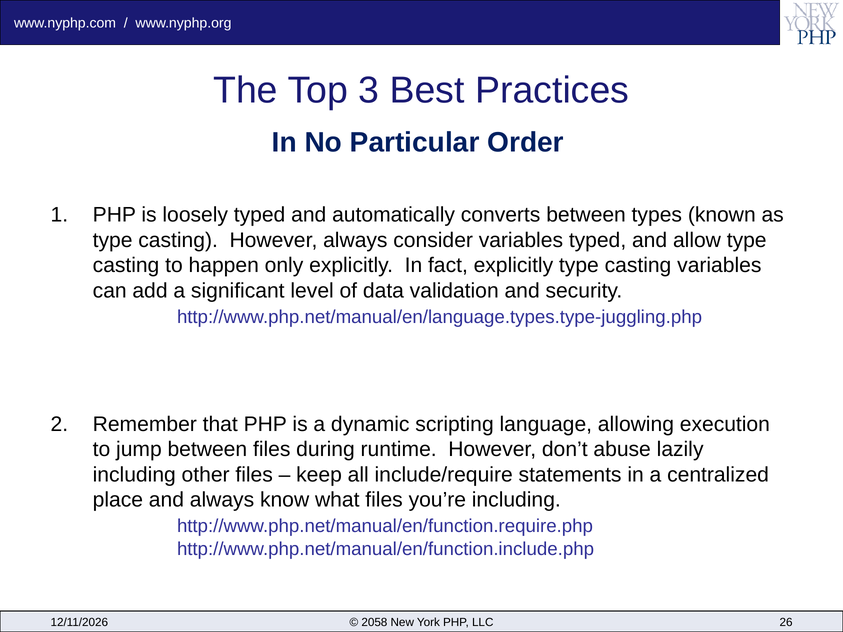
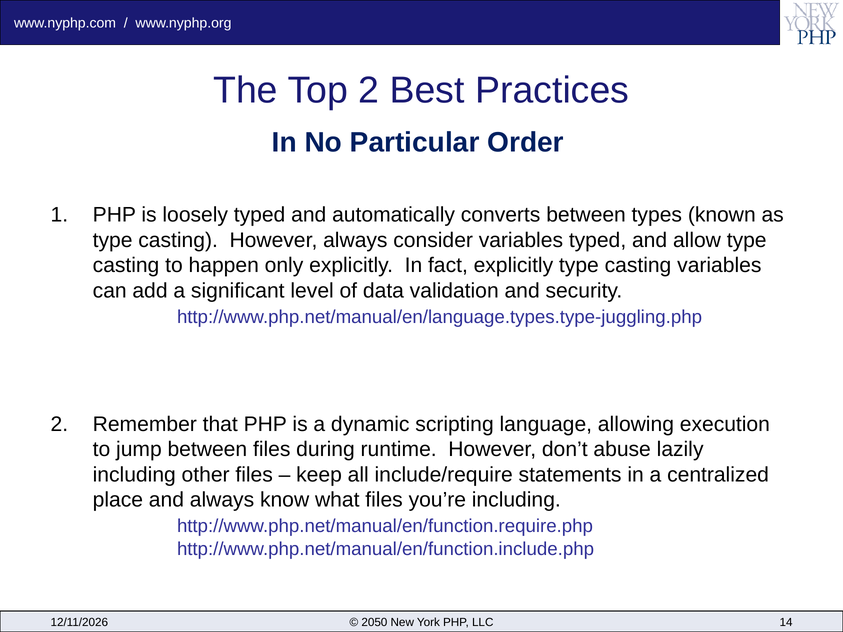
Top 3: 3 -> 2
2058: 2058 -> 2050
26: 26 -> 14
